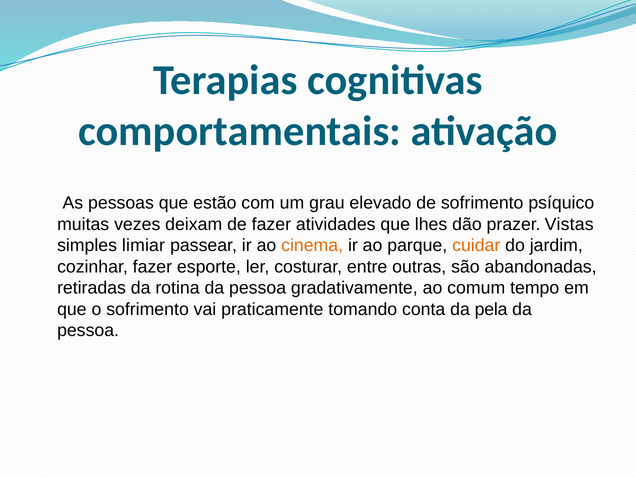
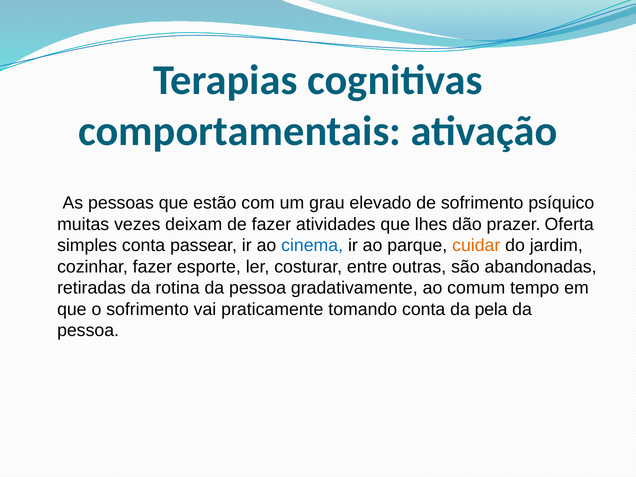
Vistas: Vistas -> Oferta
simples limiar: limiar -> conta
cinema colour: orange -> blue
